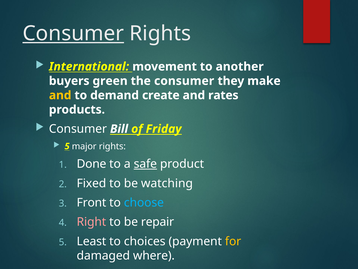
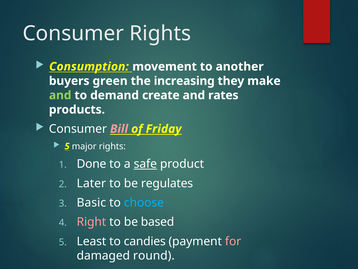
Consumer at (73, 34) underline: present -> none
International: International -> Consumption
the consumer: consumer -> increasing
and at (60, 95) colour: yellow -> light green
Bill colour: white -> pink
Fixed: Fixed -> Later
watching: watching -> regulates
Front: Front -> Basic
repair: repair -> based
choices: choices -> candies
for colour: yellow -> pink
where: where -> round
